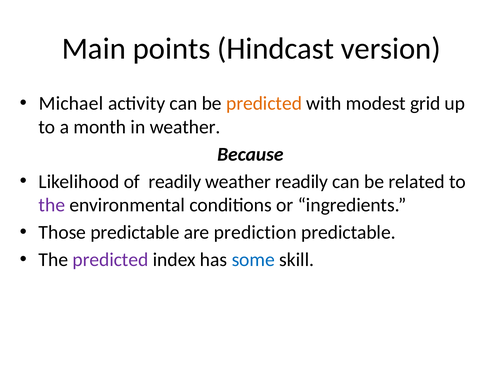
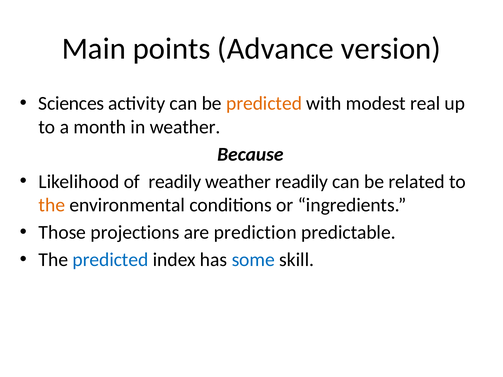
Hindcast: Hindcast -> Advance
Michael: Michael -> Sciences
grid: grid -> real
the at (52, 205) colour: purple -> orange
Those predictable: predictable -> projections
predicted at (110, 260) colour: purple -> blue
